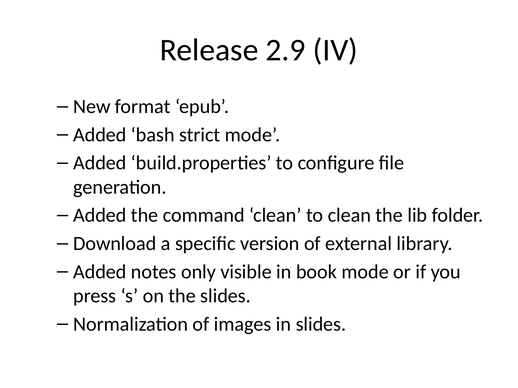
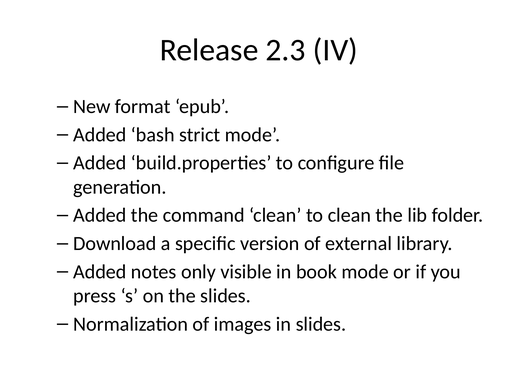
2.9: 2.9 -> 2.3
